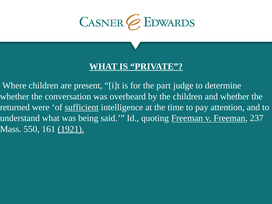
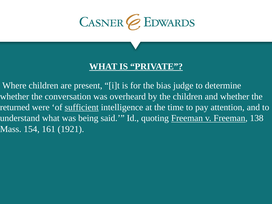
part: part -> bias
237: 237 -> 138
550: 550 -> 154
1921 underline: present -> none
